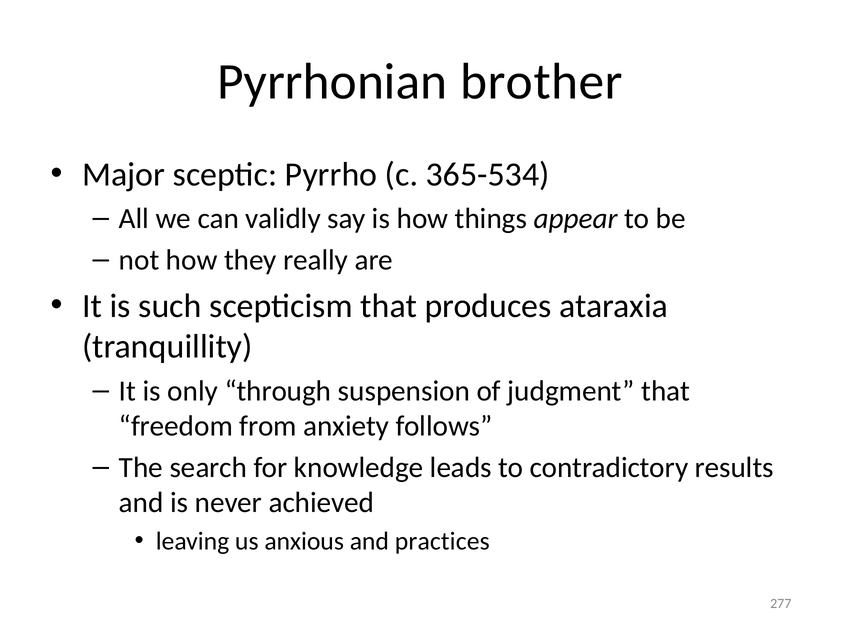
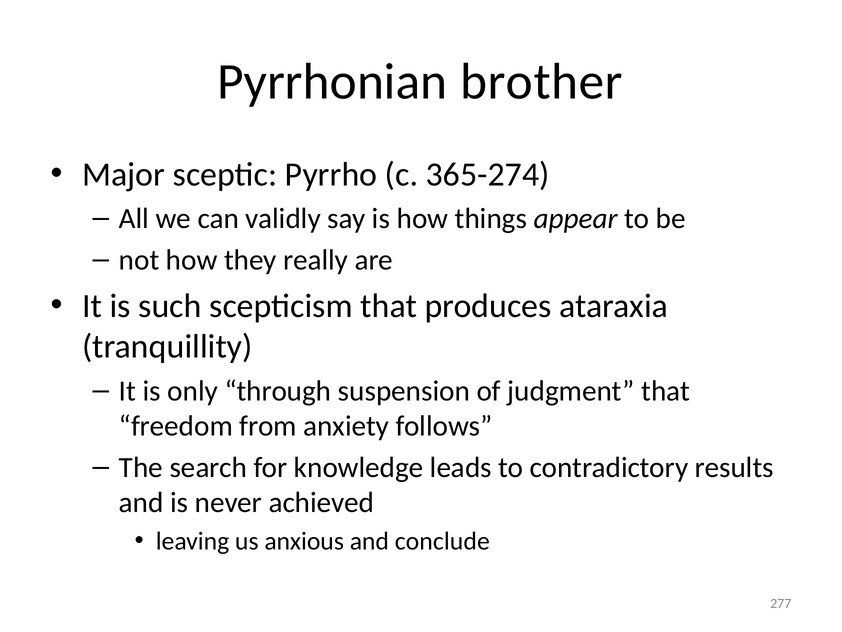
365-534: 365-534 -> 365-274
practices: practices -> conclude
